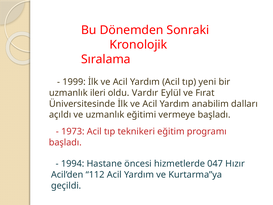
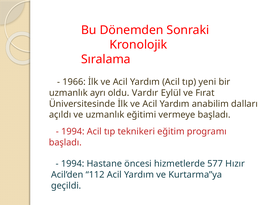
1999: 1999 -> 1966
ileri: ileri -> ayrı
1973 at (73, 131): 1973 -> 1994
047: 047 -> 577
